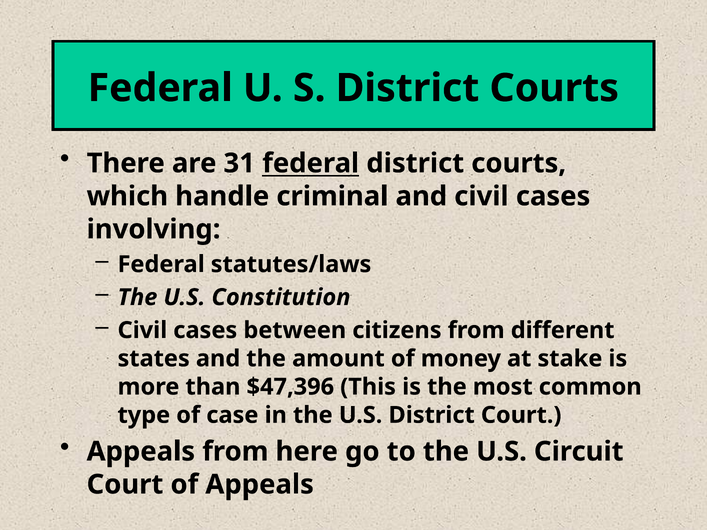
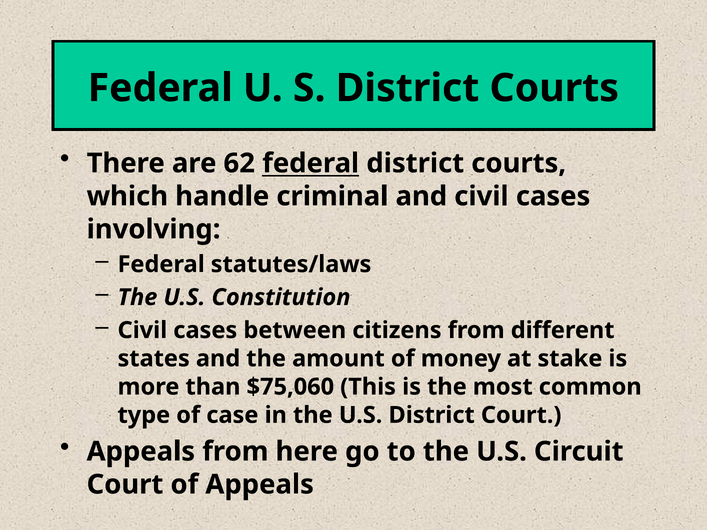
31: 31 -> 62
$47,396: $47,396 -> $75,060
